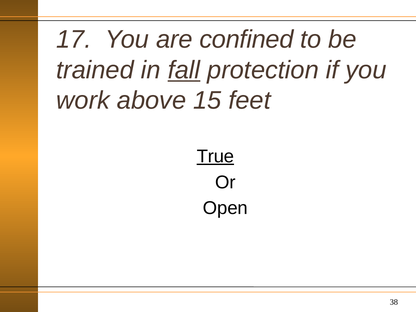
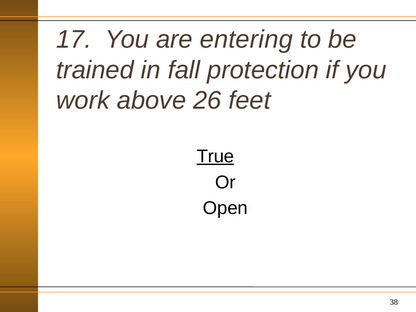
confined: confined -> entering
fall underline: present -> none
15: 15 -> 26
